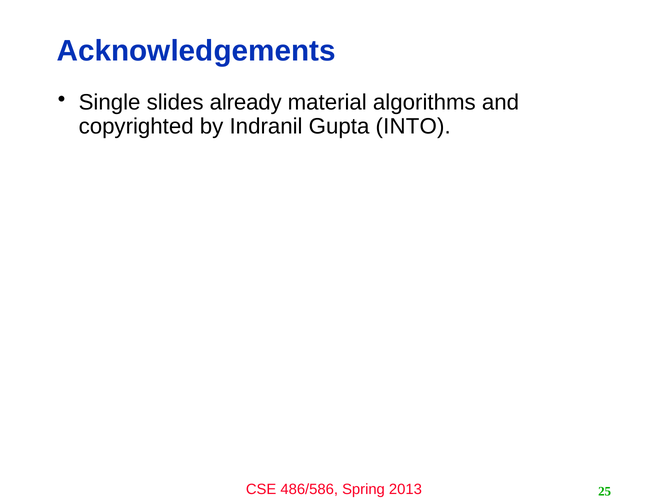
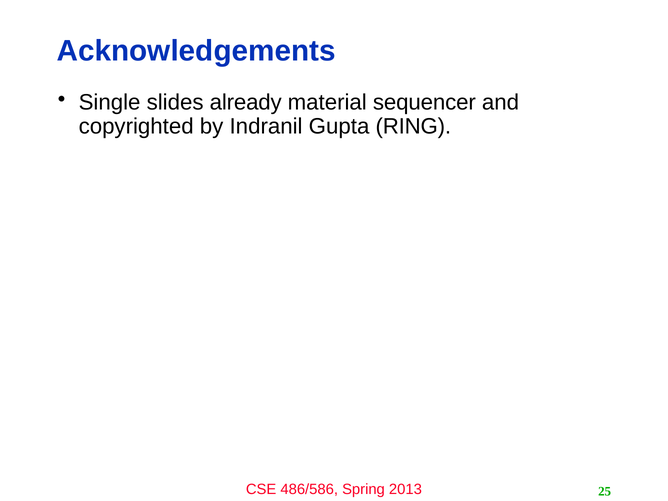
algorithms: algorithms -> sequencer
INTO: INTO -> RING
